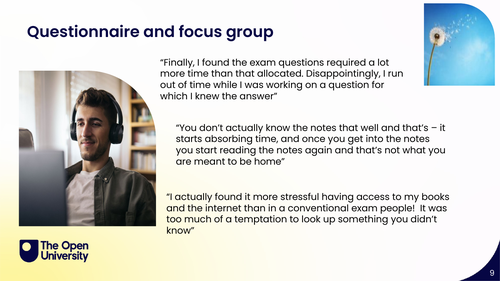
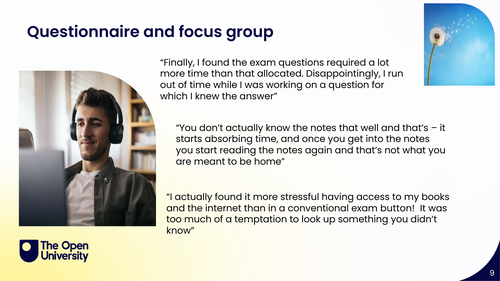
people: people -> button
